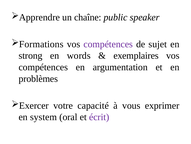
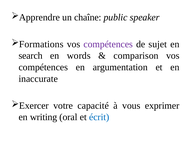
strong: strong -> search
exemplaires: exemplaires -> comparison
problèmes: problèmes -> inaccurate
system: system -> writing
écrit colour: purple -> blue
